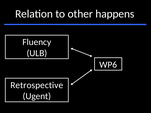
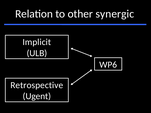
happens: happens -> synergic
Fluency: Fluency -> Implicit
